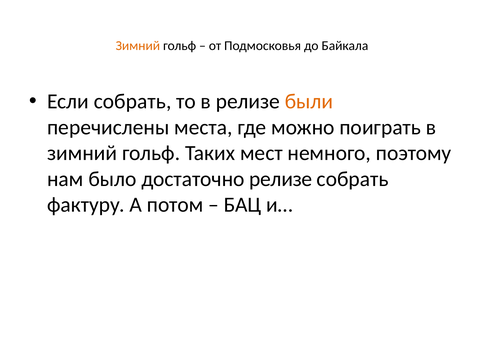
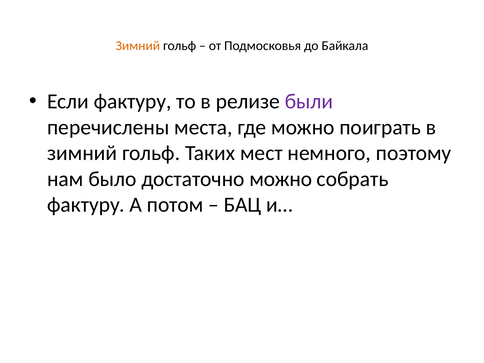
Если собрать: собрать -> фактуру
были colour: orange -> purple
достаточно релизе: релизе -> можно
